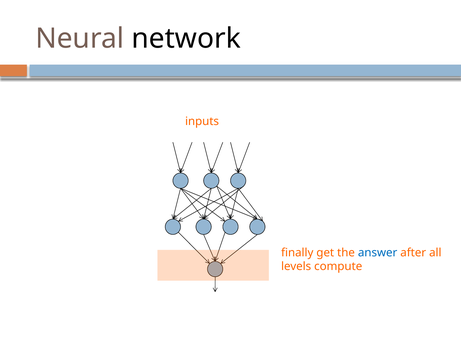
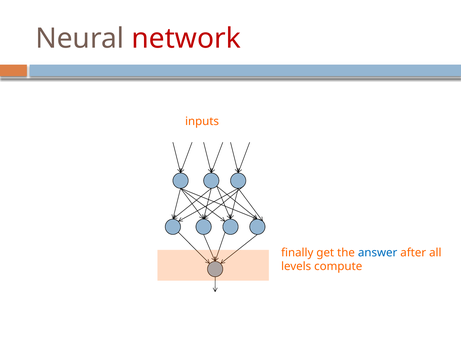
network colour: black -> red
